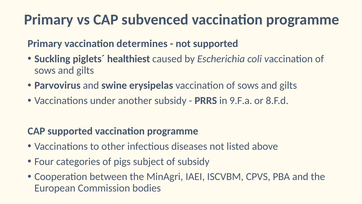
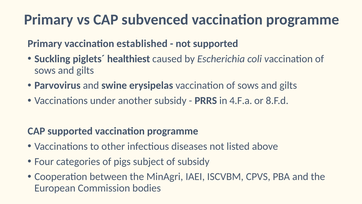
determines: determines -> established
9.F.a: 9.F.a -> 4.F.a
